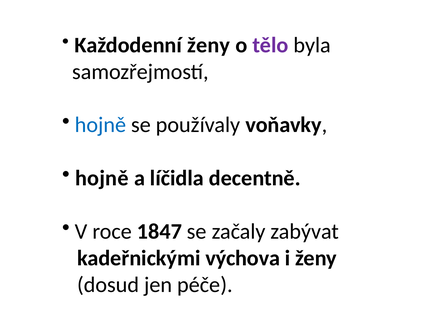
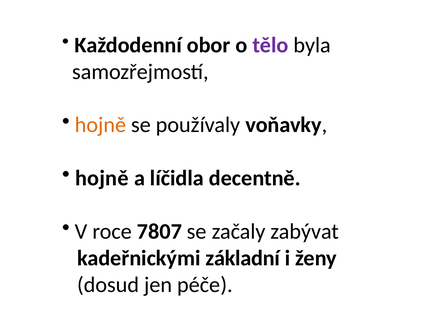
Každodenní ženy: ženy -> obor
hojně at (101, 125) colour: blue -> orange
1847: 1847 -> 7807
výchova: výchova -> základní
